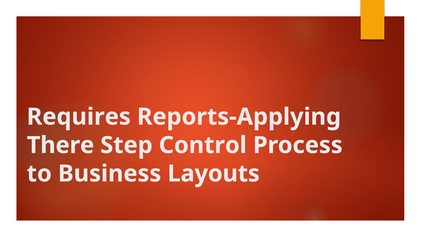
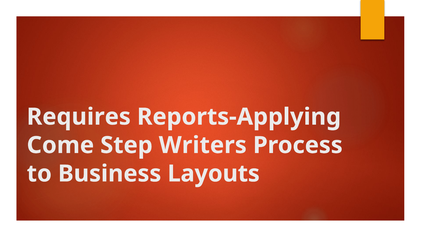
There: There -> Come
Control: Control -> Writers
